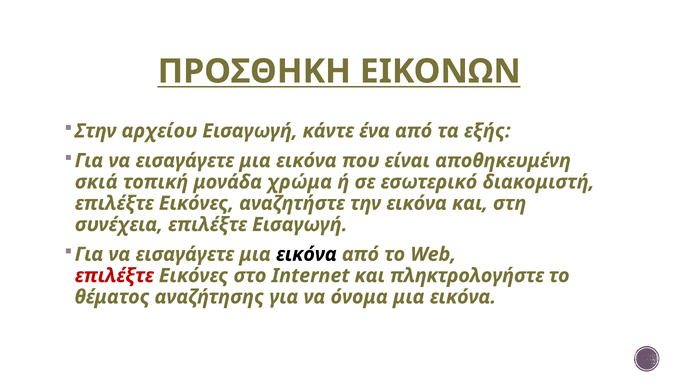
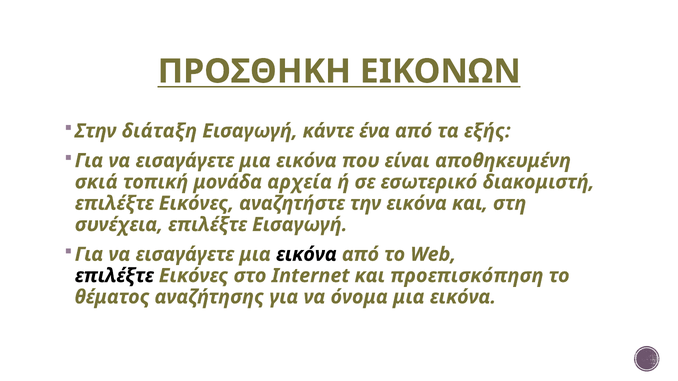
αρχείου: αρχείου -> διάταξη
χρώμα: χρώμα -> αρχεία
επιλέξτε at (114, 276) colour: red -> black
πληκτρολογήστε: πληκτρολογήστε -> προεπισκόπηση
